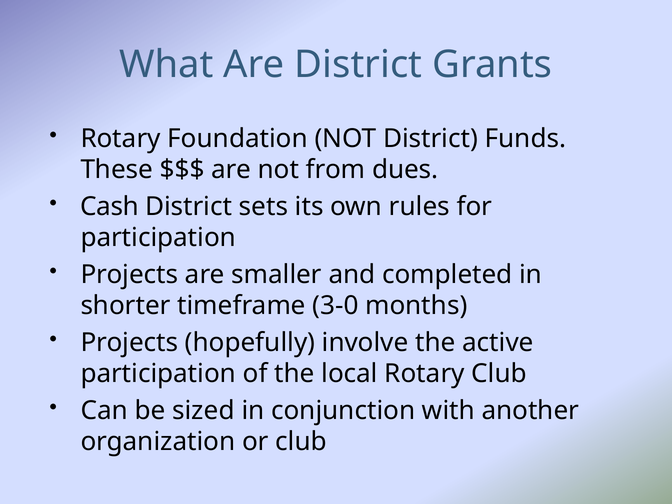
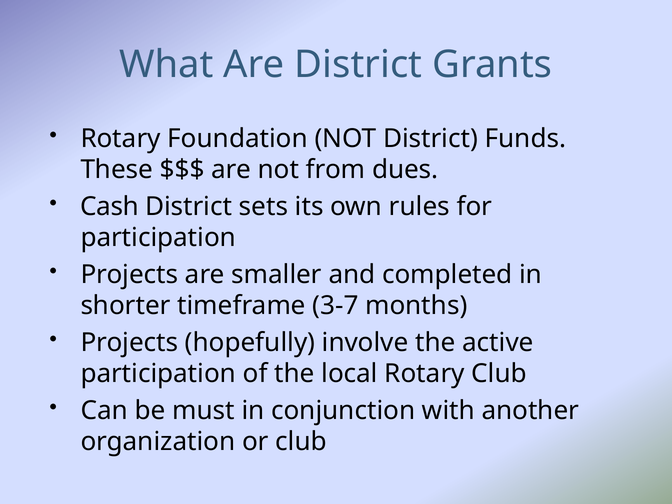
3-0: 3-0 -> 3-7
sized: sized -> must
